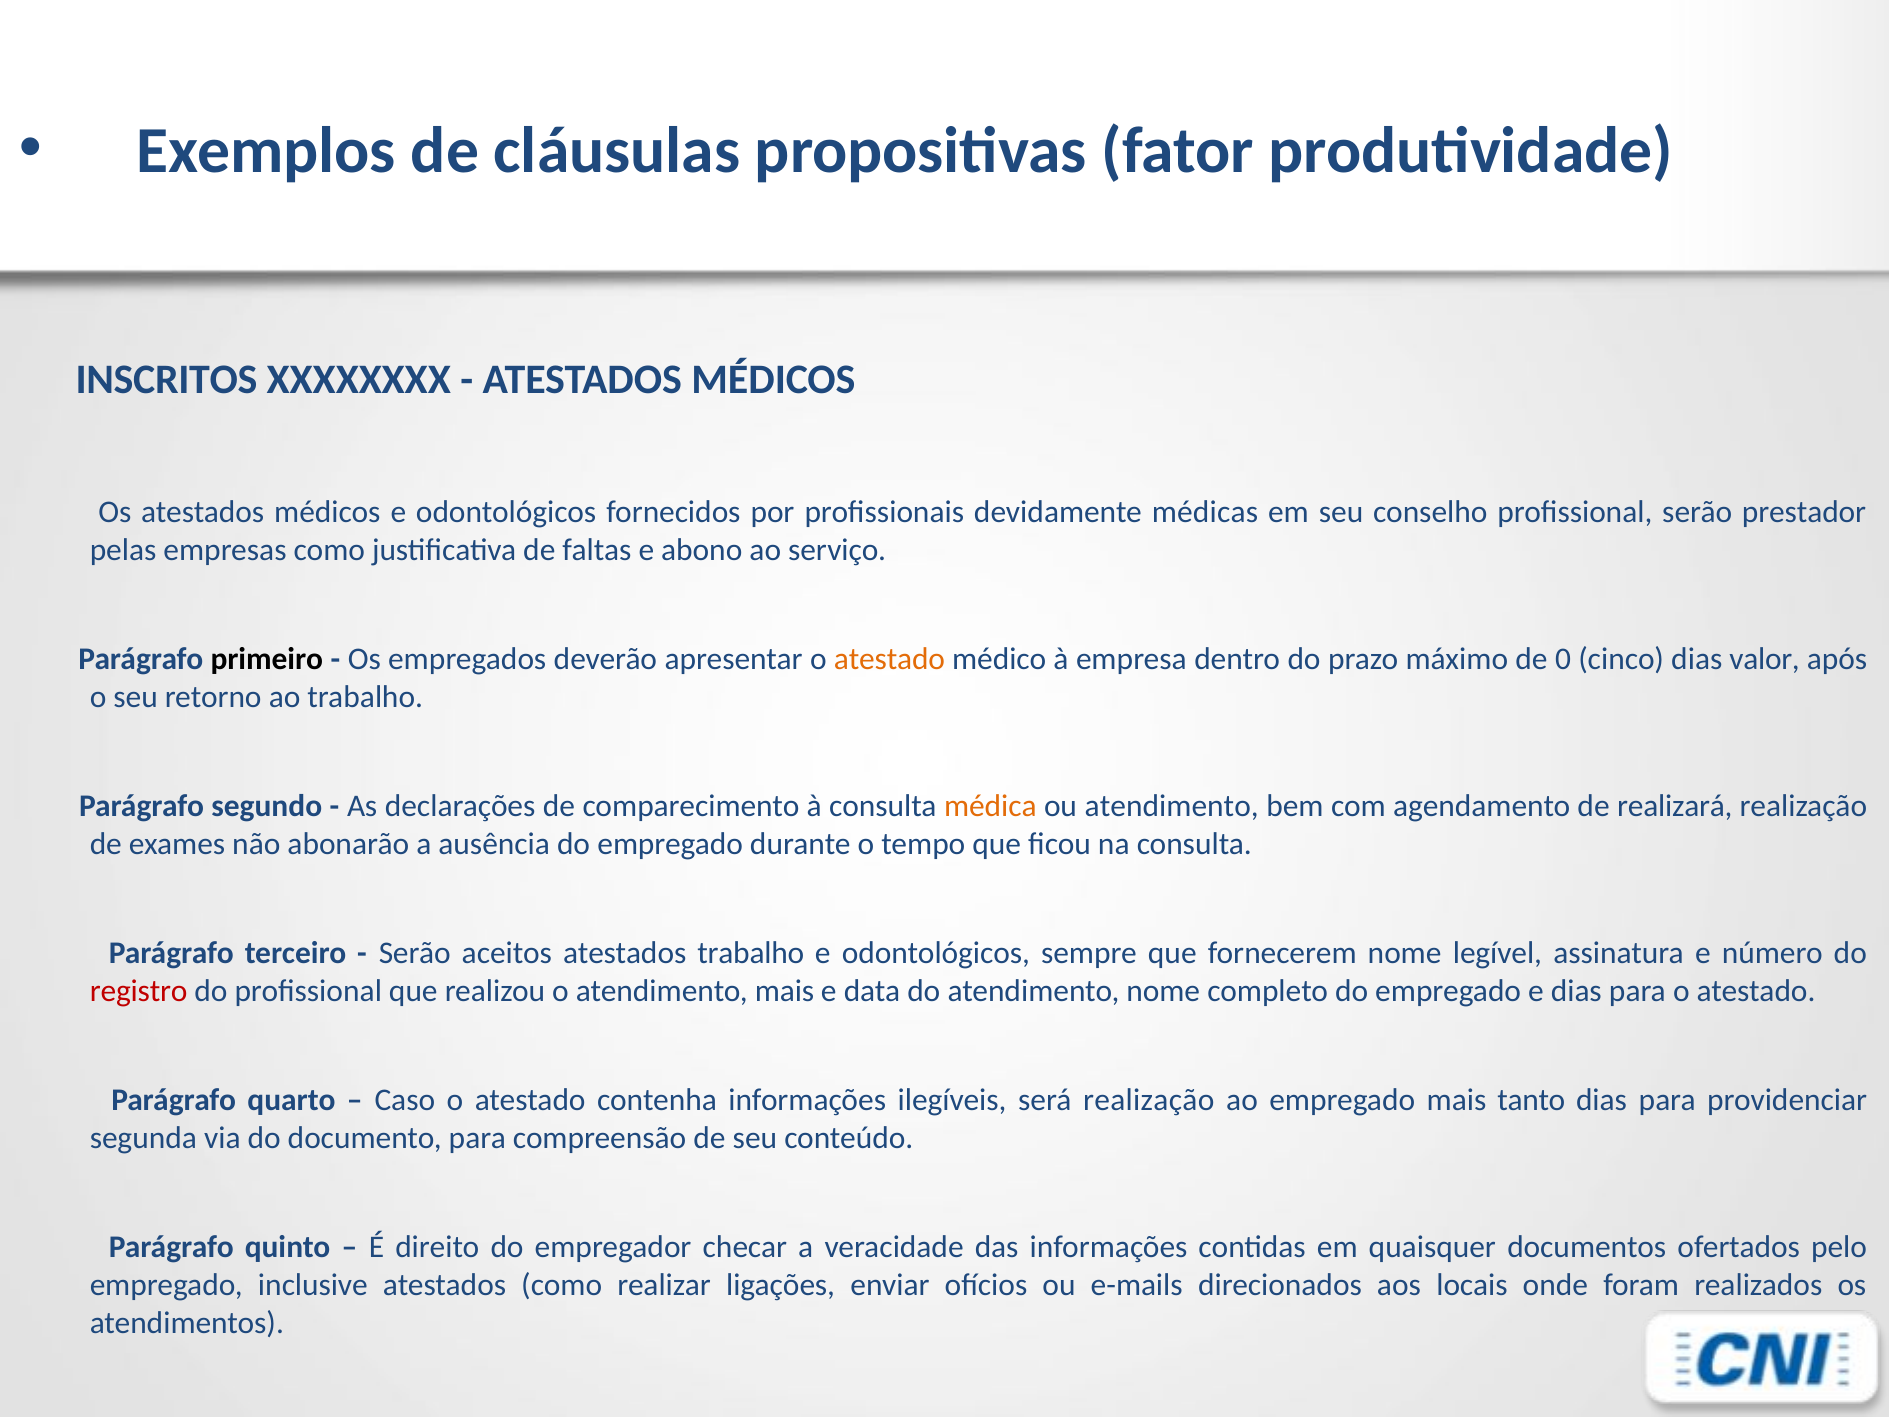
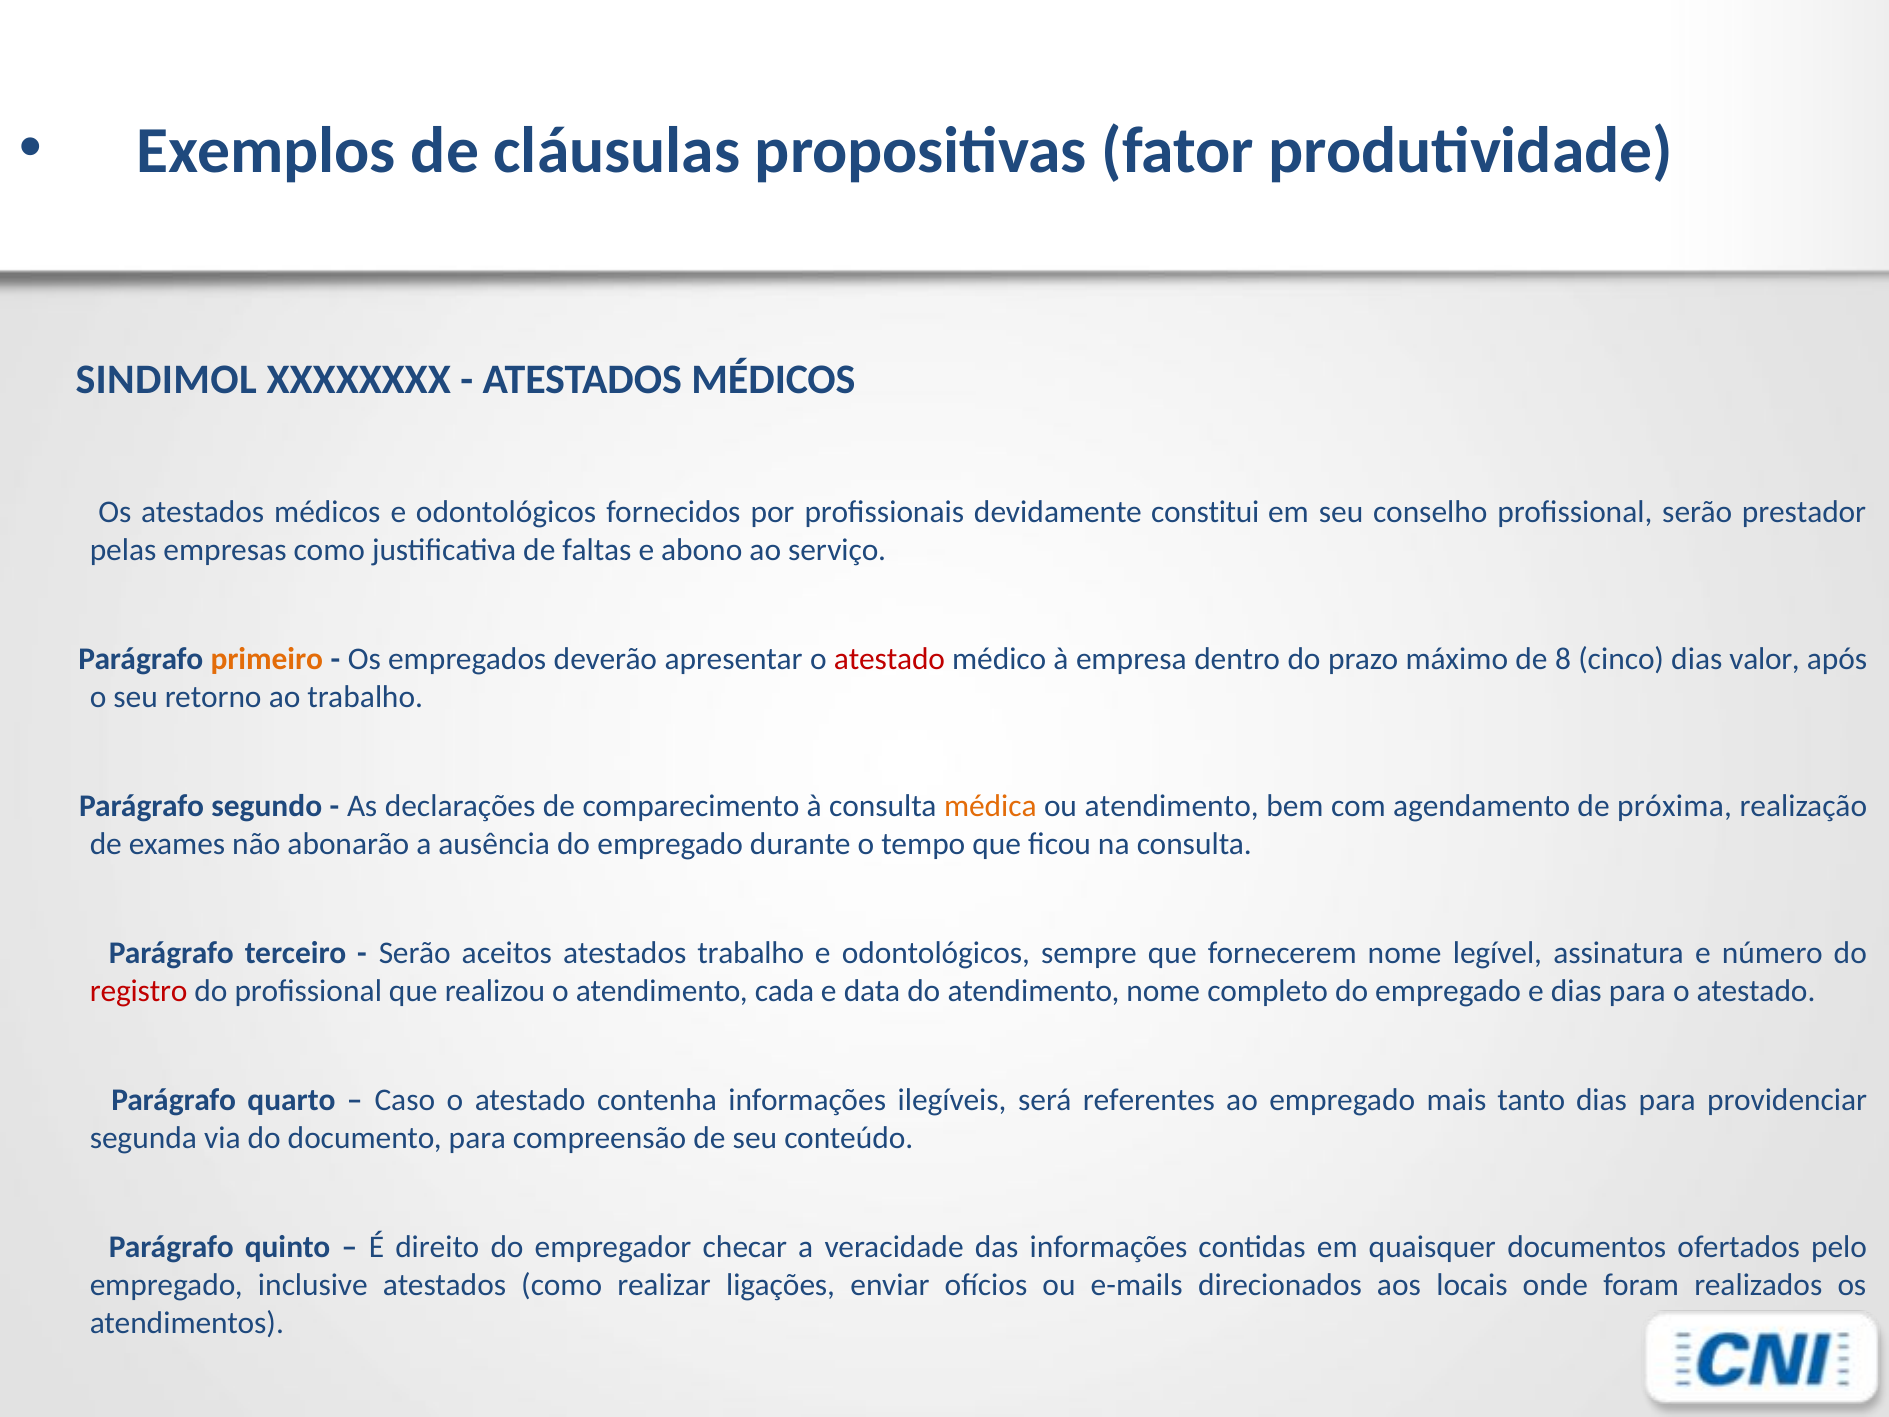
INSCRITOS: INSCRITOS -> SINDIMOL
médicas: médicas -> constitui
primeiro colour: black -> orange
atestado at (889, 659) colour: orange -> red
0: 0 -> 8
realizará: realizará -> próxima
atendimento mais: mais -> cada
será realização: realização -> referentes
